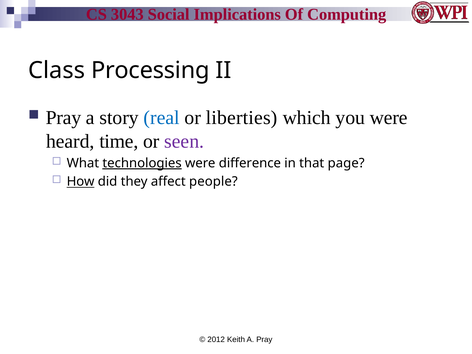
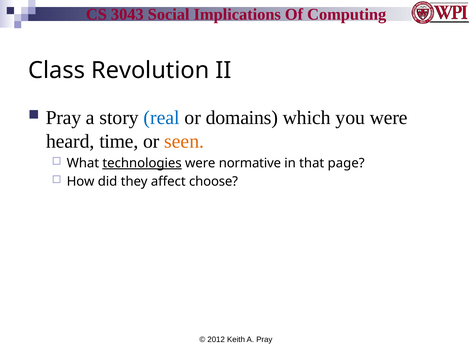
Processing: Processing -> Revolution
liberties: liberties -> domains
seen colour: purple -> orange
difference: difference -> normative
How underline: present -> none
people: people -> choose
